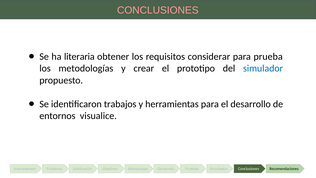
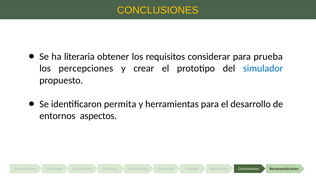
CONCLUSIONES at (158, 10) colour: pink -> yellow
metodologías: metodologías -> percepciones
trabajos: trabajos -> permita
visualice: visualice -> aspectos
